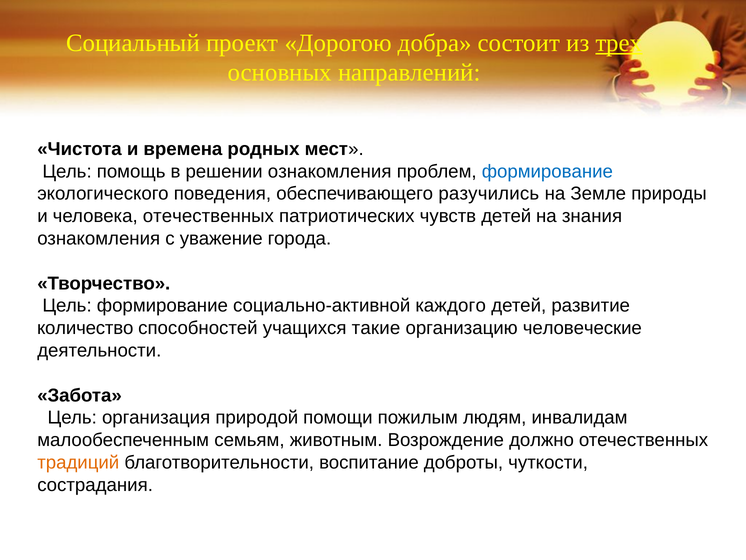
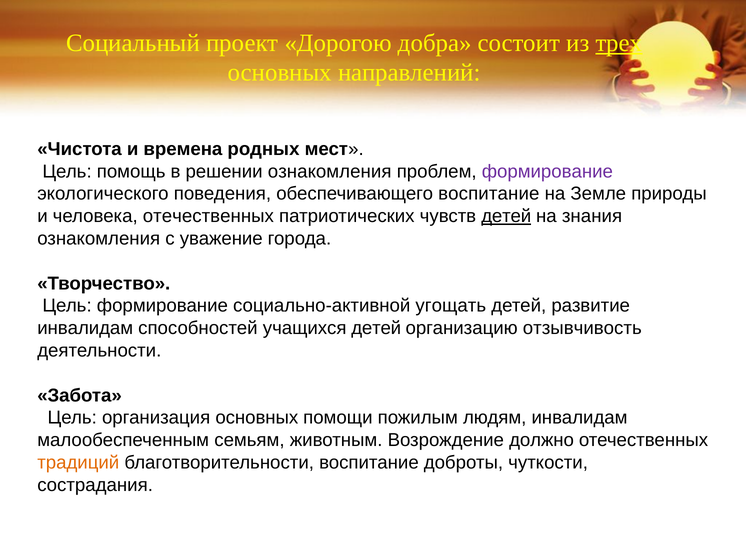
формирование at (547, 171) colour: blue -> purple
обеспечивающего разучились: разучились -> воспитание
детей at (506, 216) underline: none -> present
каждого: каждого -> угощать
количество at (85, 328): количество -> инвалидам
учащихся такие: такие -> детей
человеческие: человеческие -> отзывчивость
организация природой: природой -> основных
